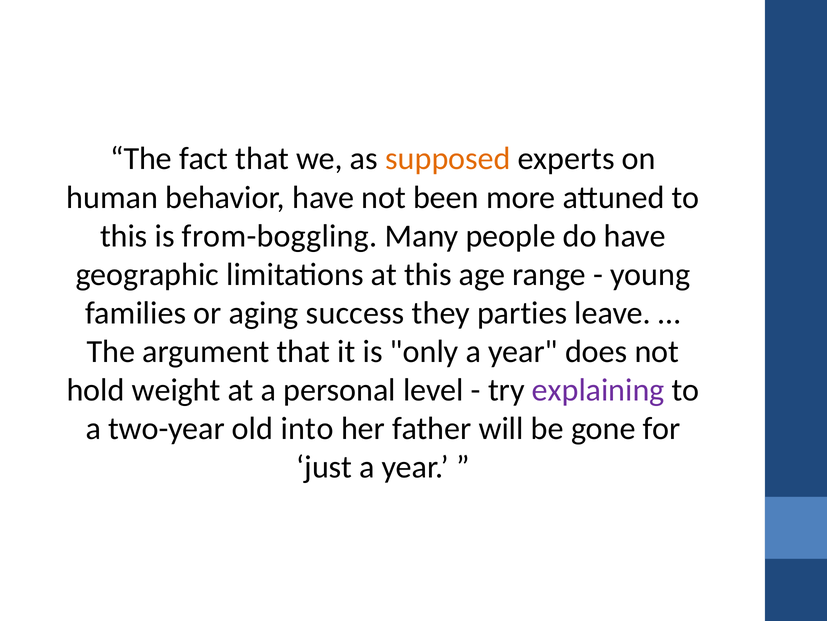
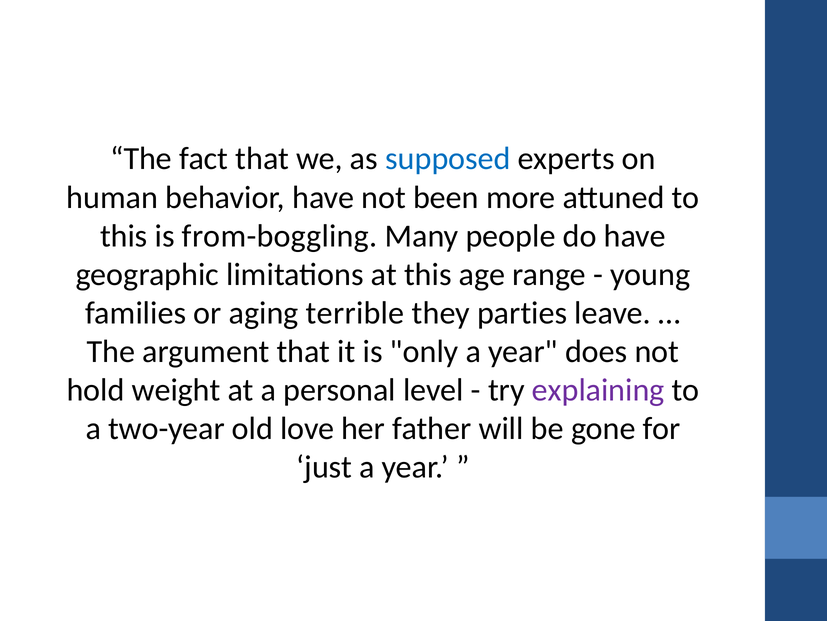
supposed colour: orange -> blue
success: success -> terrible
into: into -> love
